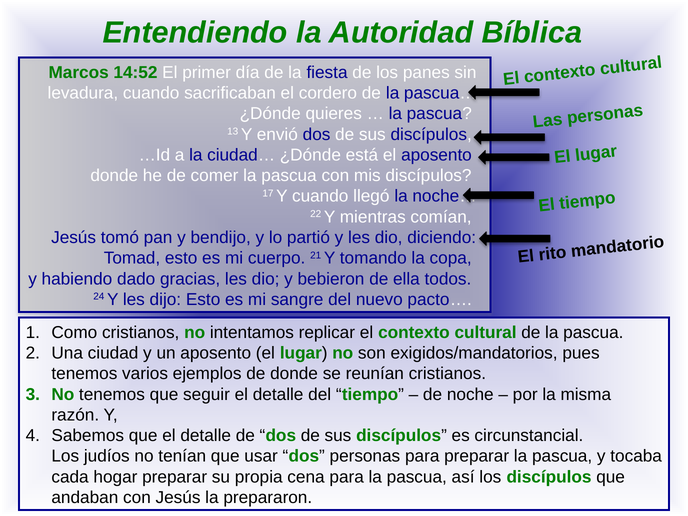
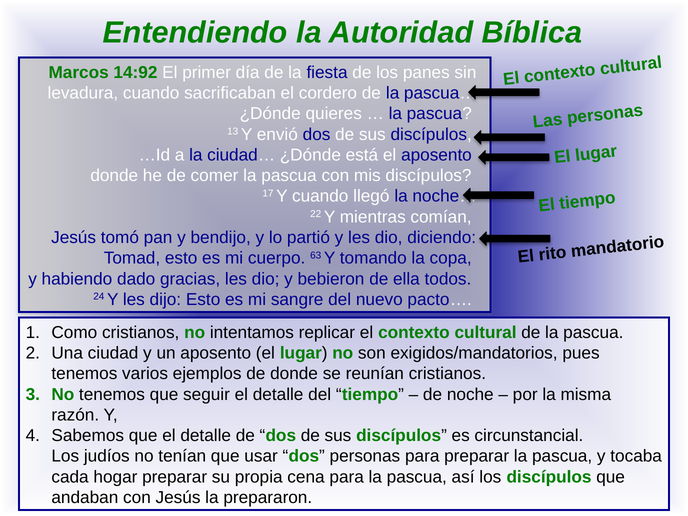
14:52: 14:52 -> 14:92
21: 21 -> 63
